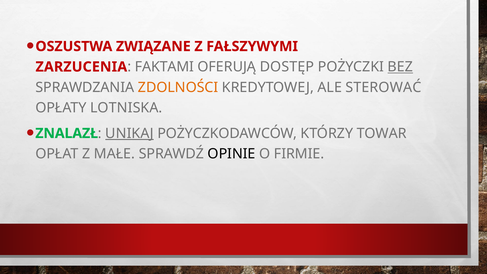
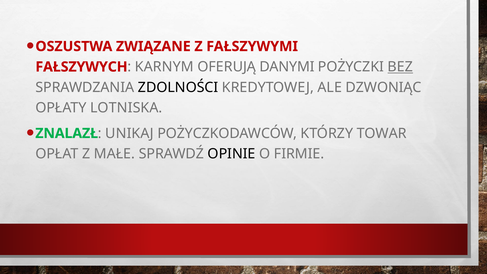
ZARZUCENIA: ZARZUCENIA -> FAŁSZYWYCH
FAKTAMI: FAKTAMI -> KARNYM
DOSTĘP: DOSTĘP -> DANYMI
ZDOLNOŚCI colour: orange -> black
STEROWAĆ: STEROWAĆ -> DZWONIĄC
UNIKAJ underline: present -> none
